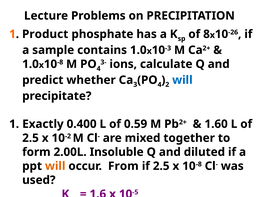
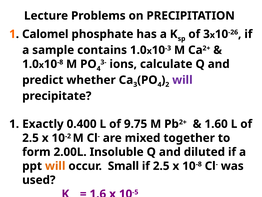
Product: Product -> Calomel
of 8: 8 -> 3
will at (182, 80) colour: blue -> purple
0.59: 0.59 -> 9.75
From: From -> Small
